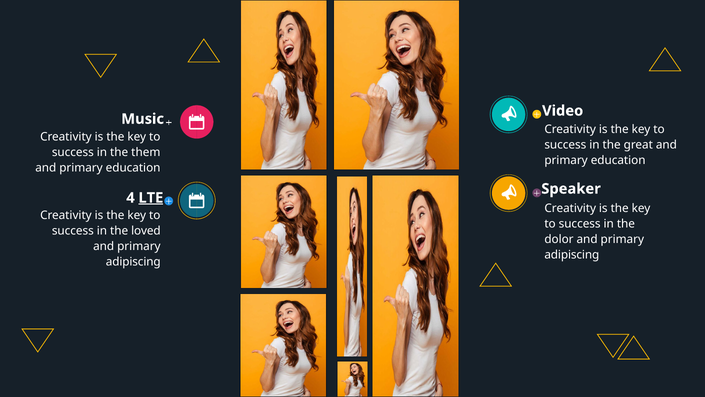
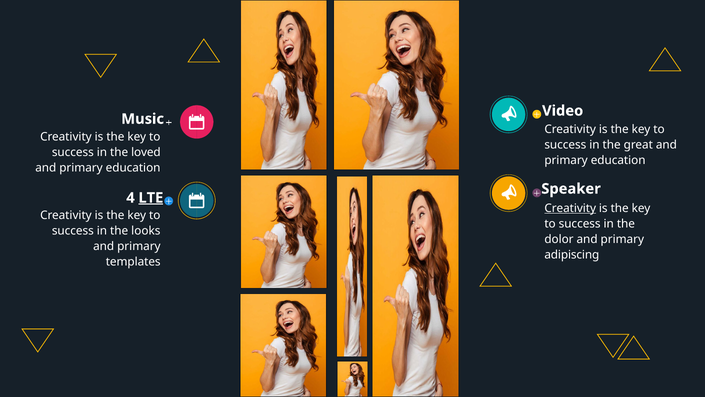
them: them -> loved
Creativity at (570, 208) underline: none -> present
loved: loved -> looks
adipiscing at (133, 262): adipiscing -> templates
